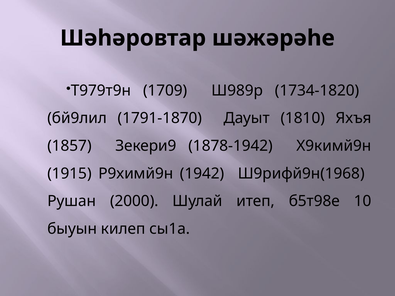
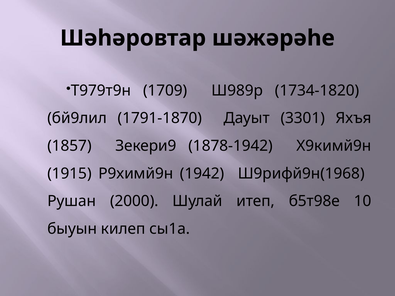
1810: 1810 -> 3301
